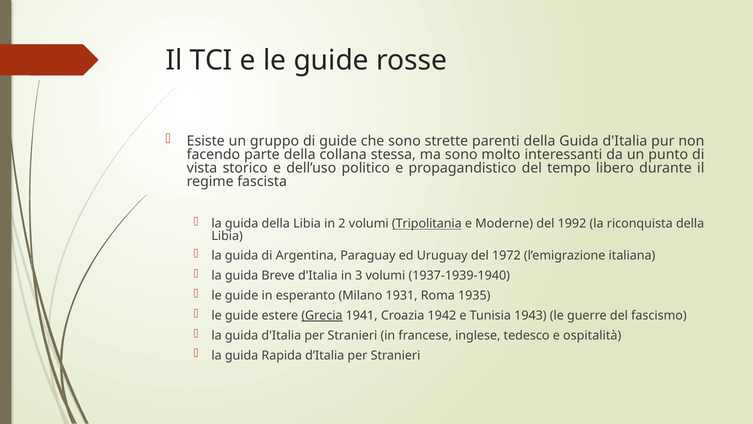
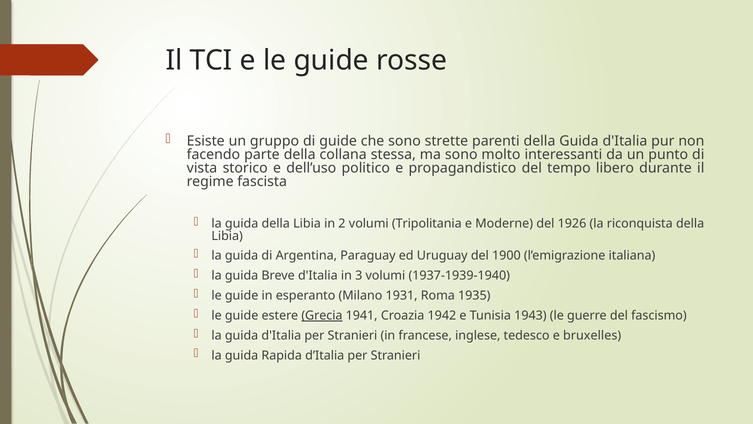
Tripolitania underline: present -> none
1992: 1992 -> 1926
1972: 1972 -> 1900
ospitalità: ospitalità -> bruxelles
